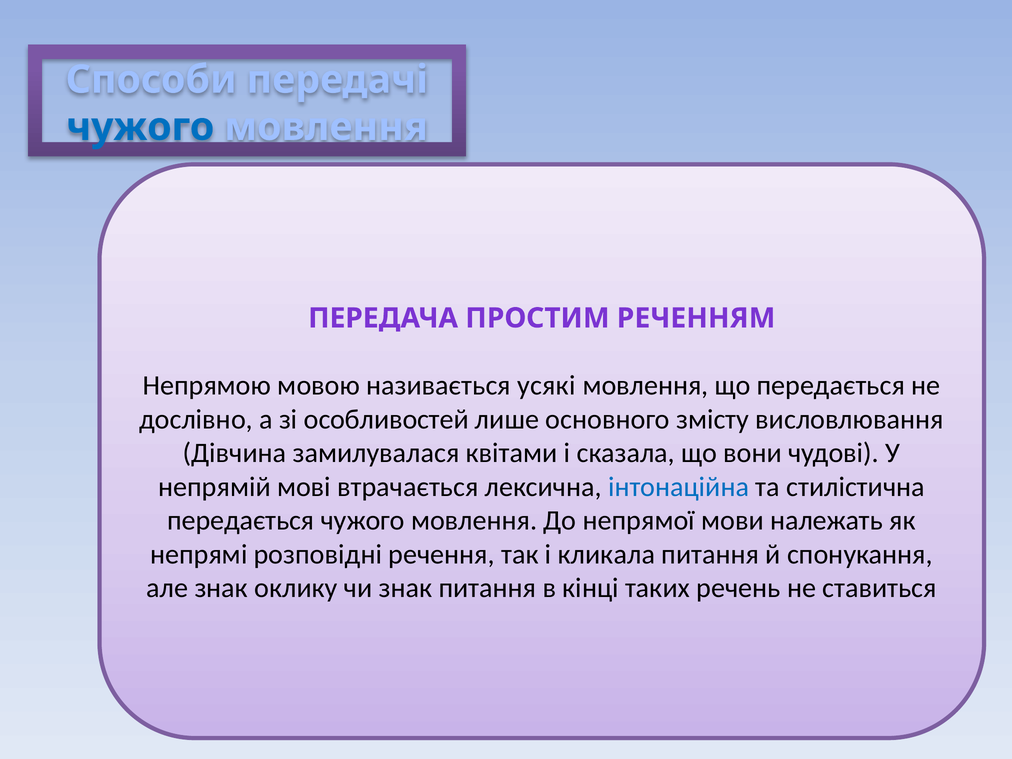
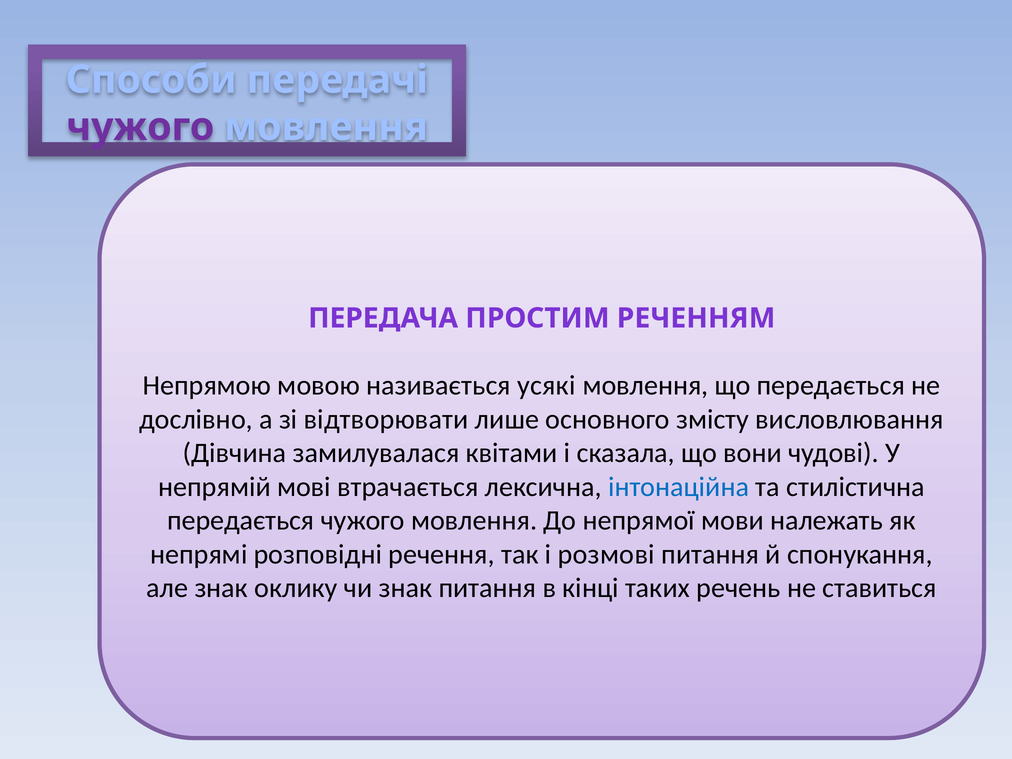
чужого at (140, 127) colour: blue -> purple
особливостей: особливостей -> відтворювати
кликала: кликала -> розмові
